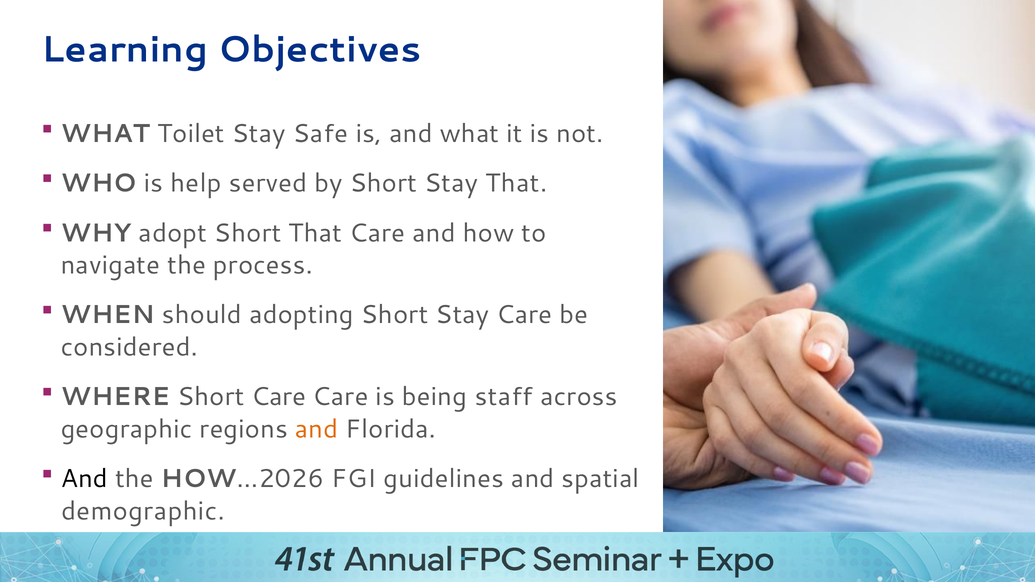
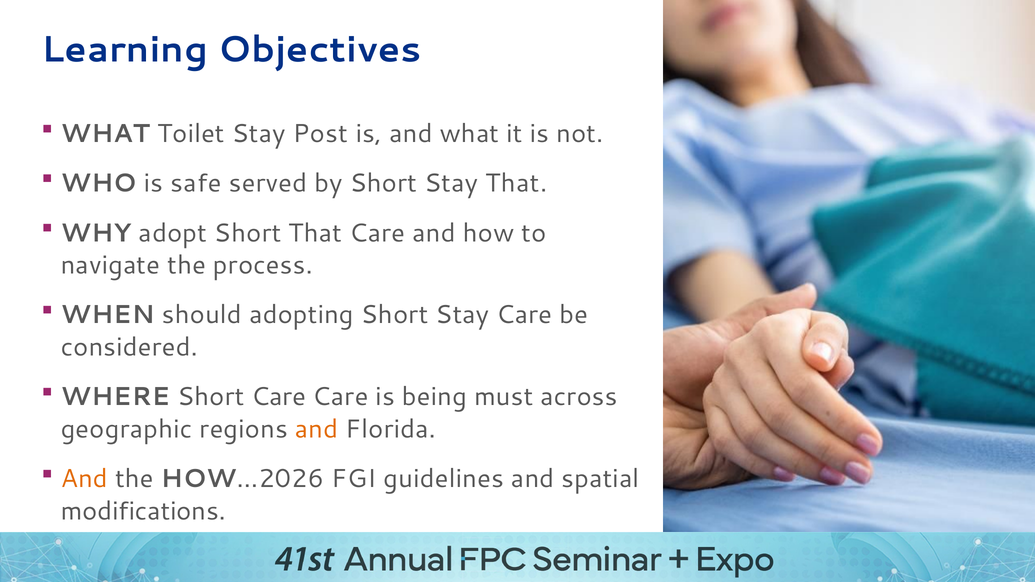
Safe: Safe -> Post
help: help -> safe
staff: staff -> must
And at (84, 479) colour: black -> orange
demographic: demographic -> modifications
